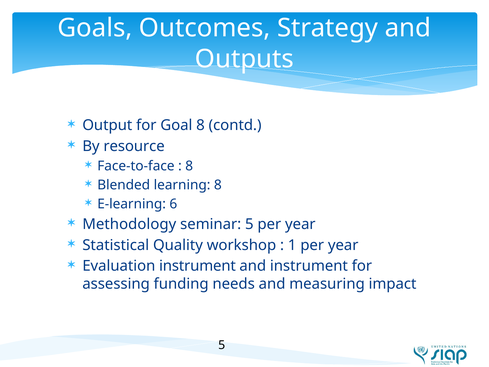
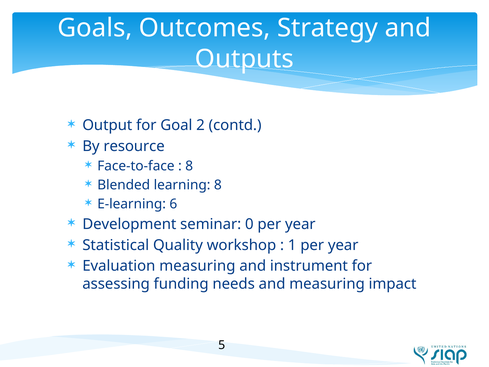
Goal 8: 8 -> 2
Methodology: Methodology -> Development
seminar 5: 5 -> 0
Evaluation instrument: instrument -> measuring
